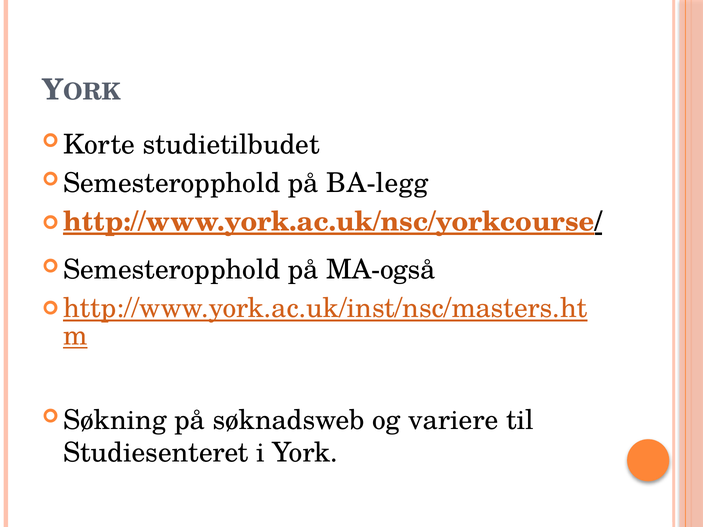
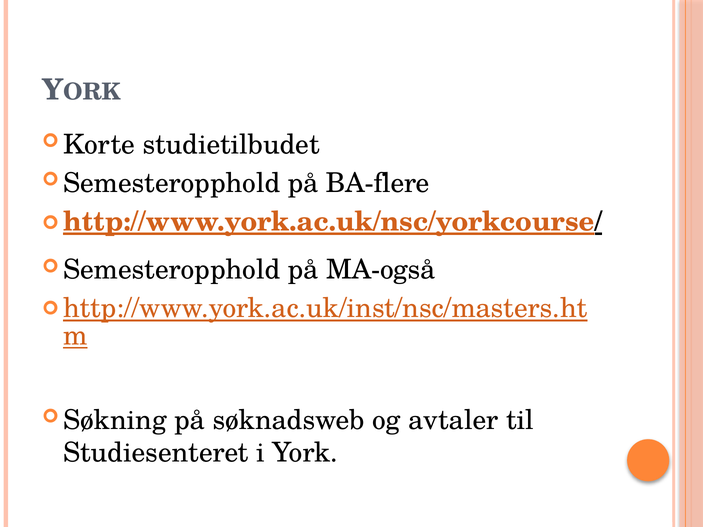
BA-legg: BA-legg -> BA-flere
variere: variere -> avtaler
